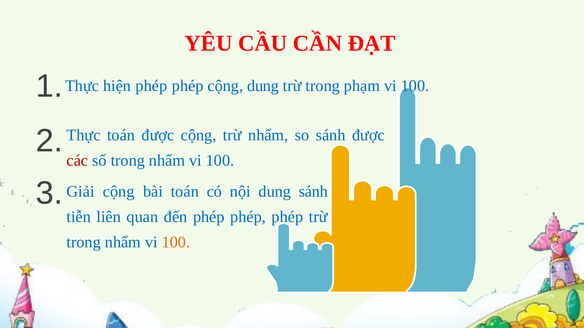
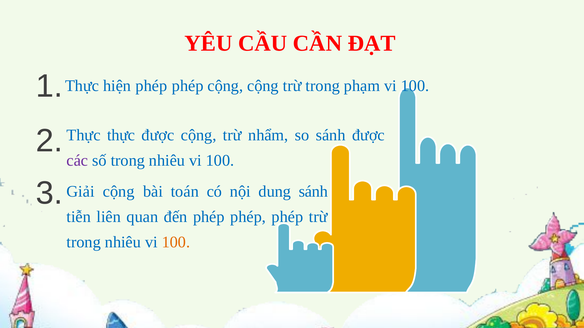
cộng dung: dung -> cộng
Thực toán: toán -> thực
các colour: red -> purple
số trong nhẩm: nhẩm -> nhiêu
nhẩm at (123, 243): nhẩm -> nhiêu
